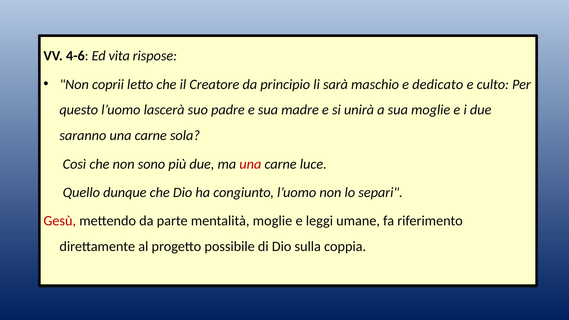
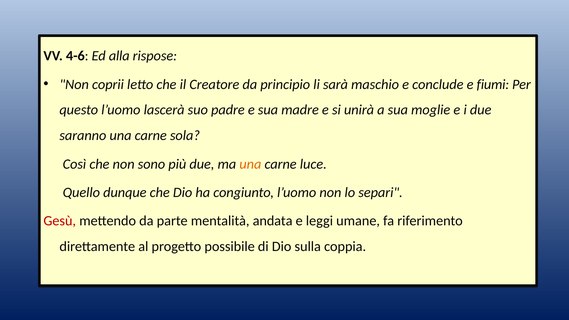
vita: vita -> alla
dedicato: dedicato -> conclude
culto: culto -> fiumi
una at (250, 164) colour: red -> orange
mentalità moglie: moglie -> andata
